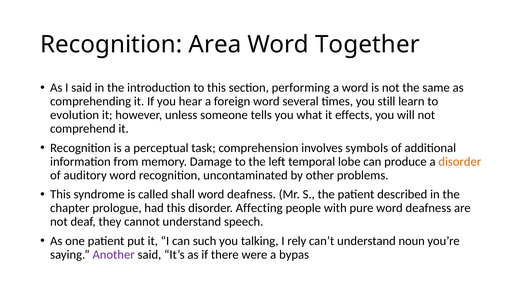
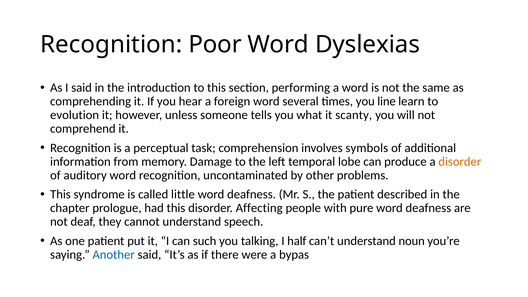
Area: Area -> Poor
Together: Together -> Dyslexias
still: still -> line
effects: effects -> scanty
shall: shall -> little
rely: rely -> half
Another colour: purple -> blue
